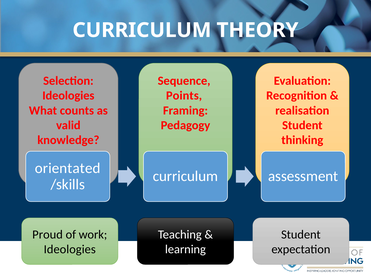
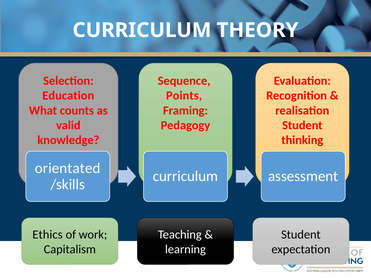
Ideologies at (68, 96): Ideologies -> Education
Proud: Proud -> Ethics
Ideologies at (70, 250): Ideologies -> Capitalism
